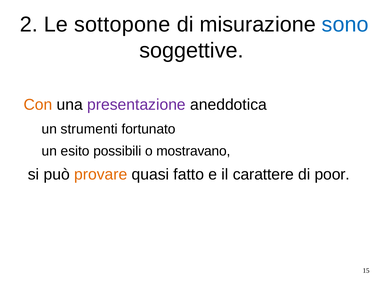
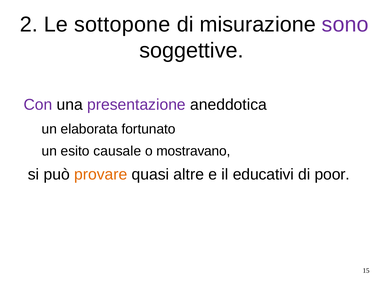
sono colour: blue -> purple
Con colour: orange -> purple
strumenti: strumenti -> elaborata
possibili: possibili -> causale
fatto: fatto -> altre
carattere: carattere -> educativi
